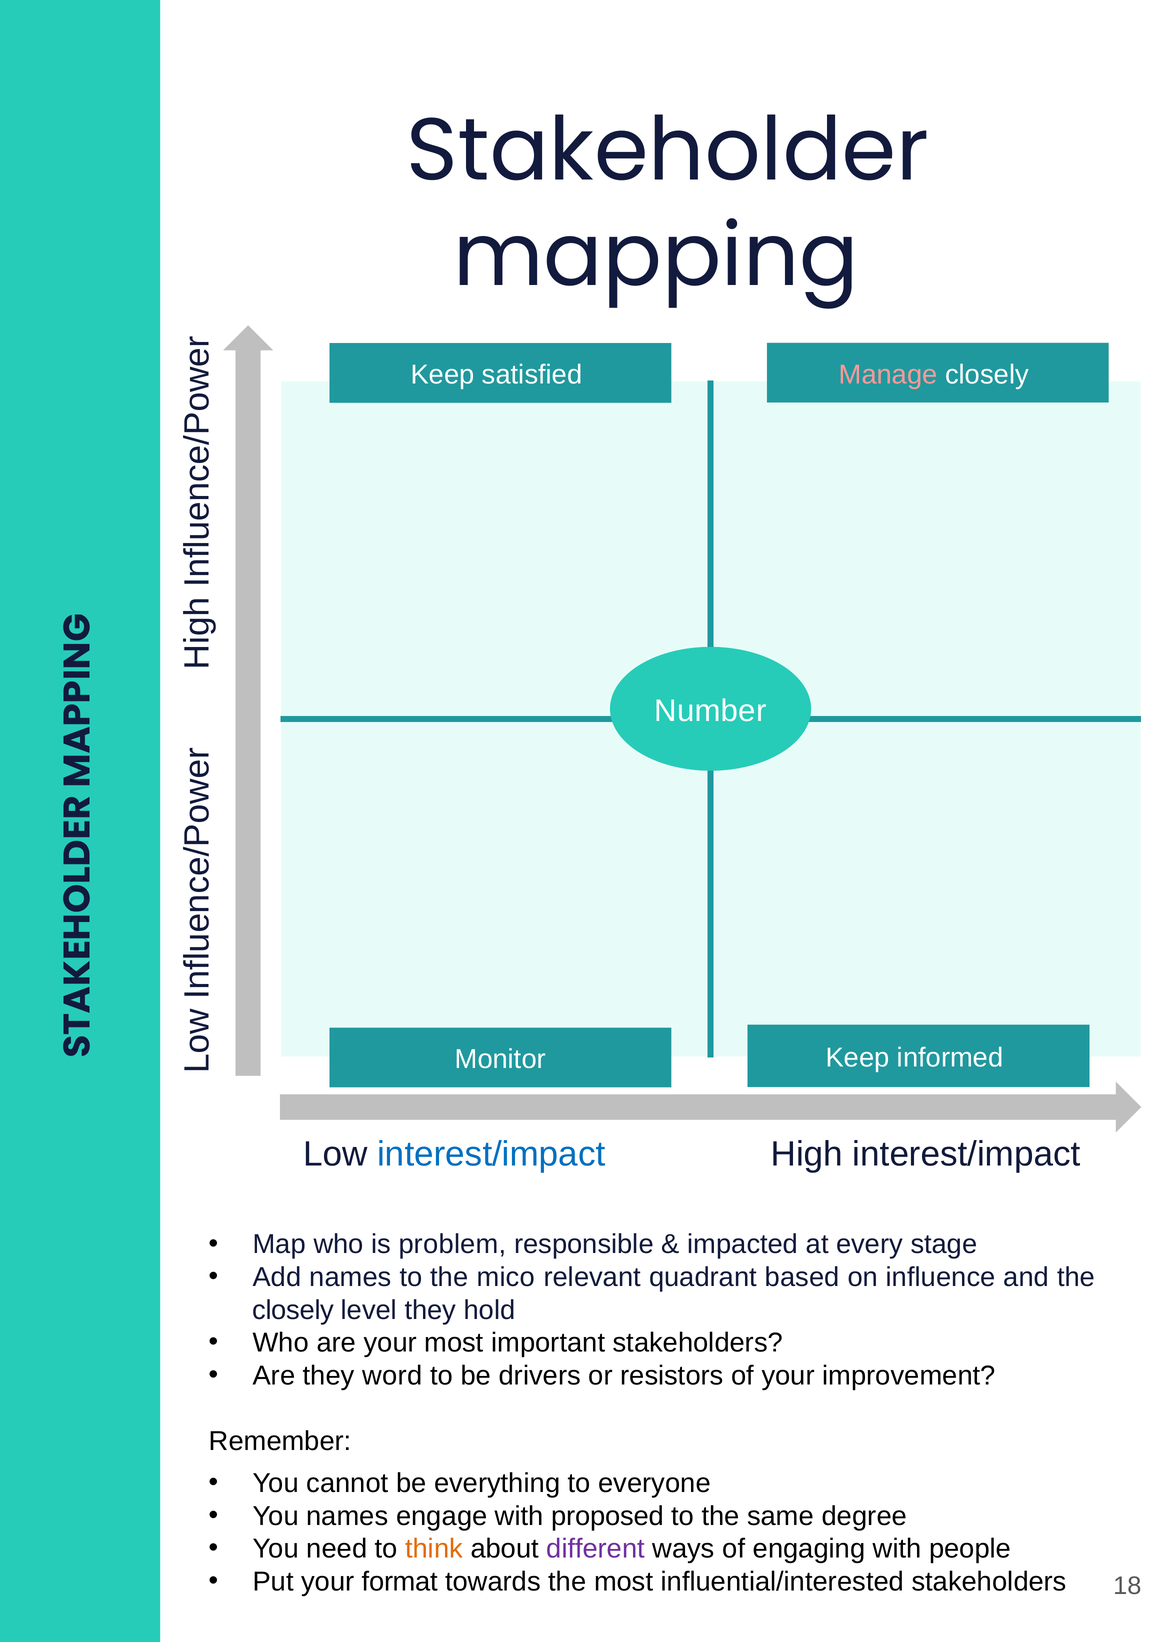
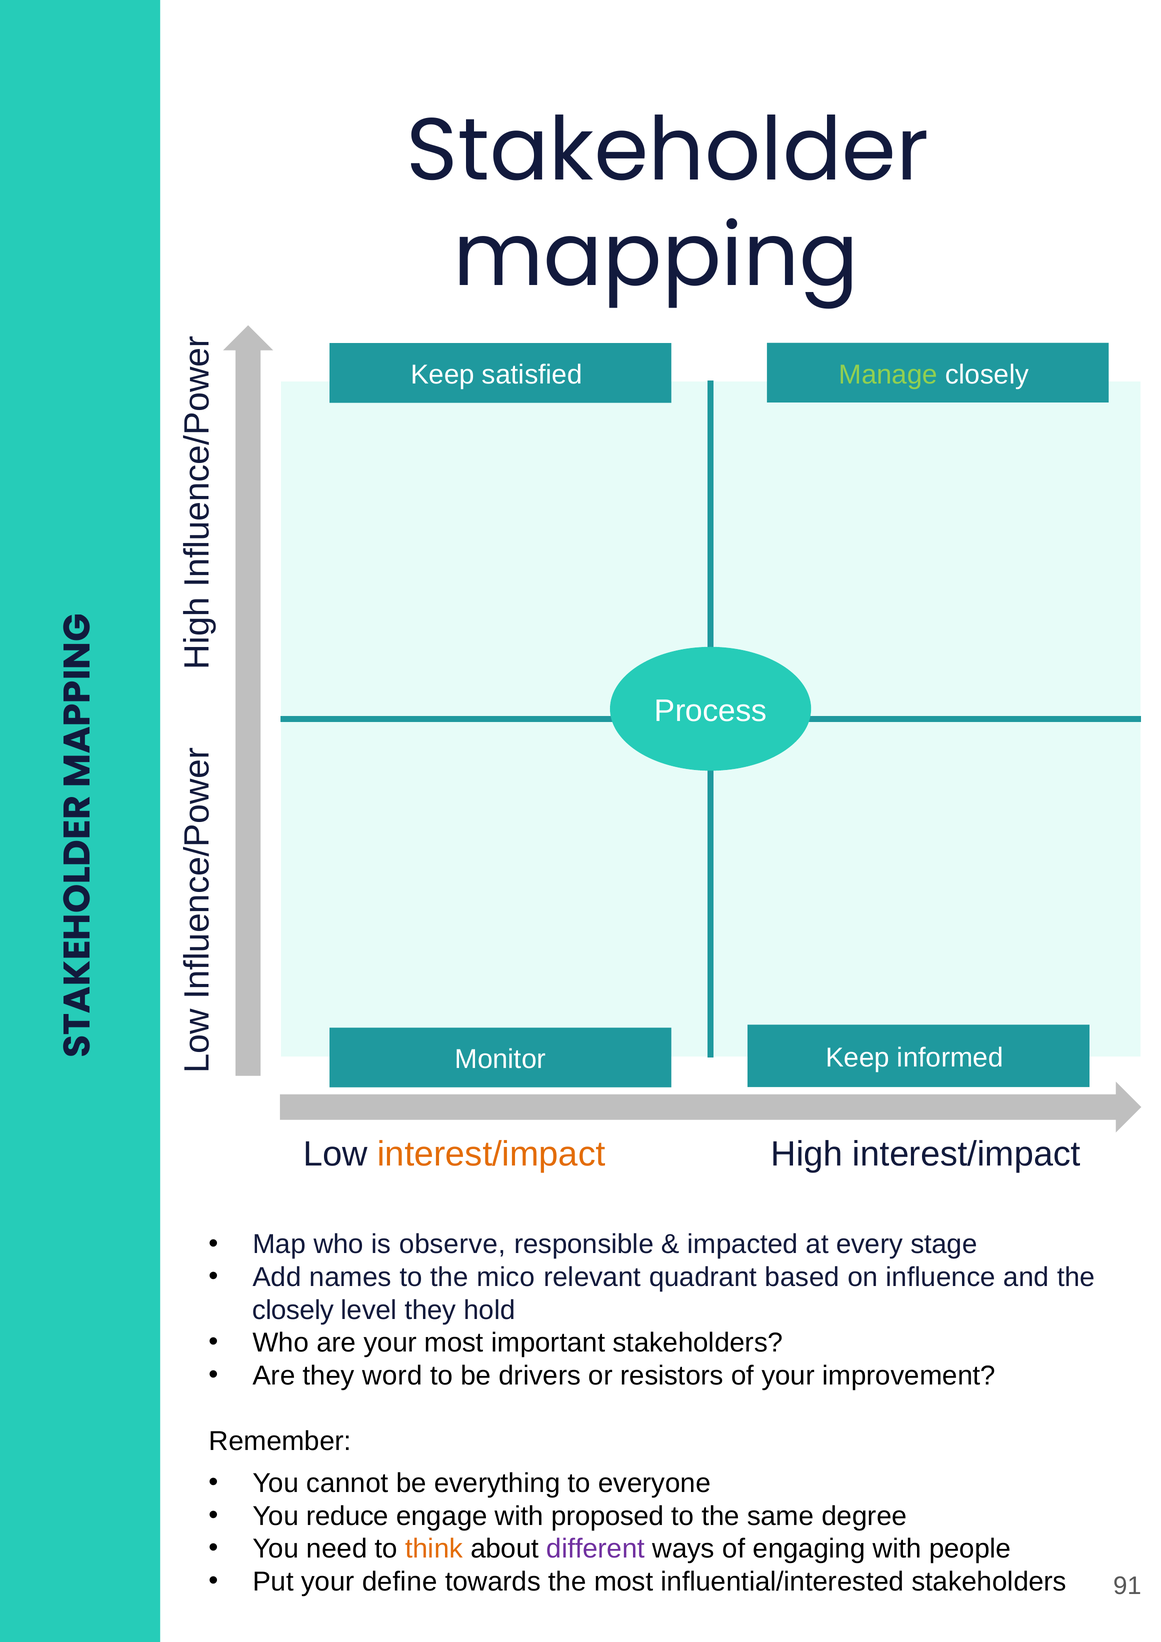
Manage colour: pink -> light green
Number: Number -> Process
interest/impact at (491, 1154) colour: blue -> orange
problem: problem -> observe
You names: names -> reduce
format: format -> define
18: 18 -> 91
